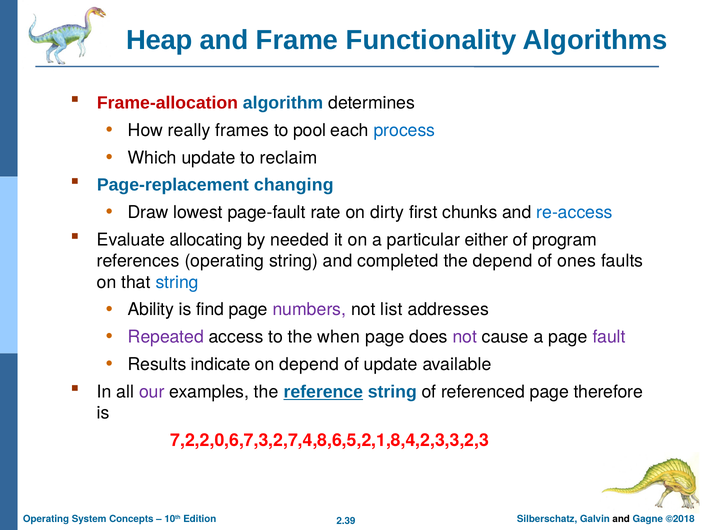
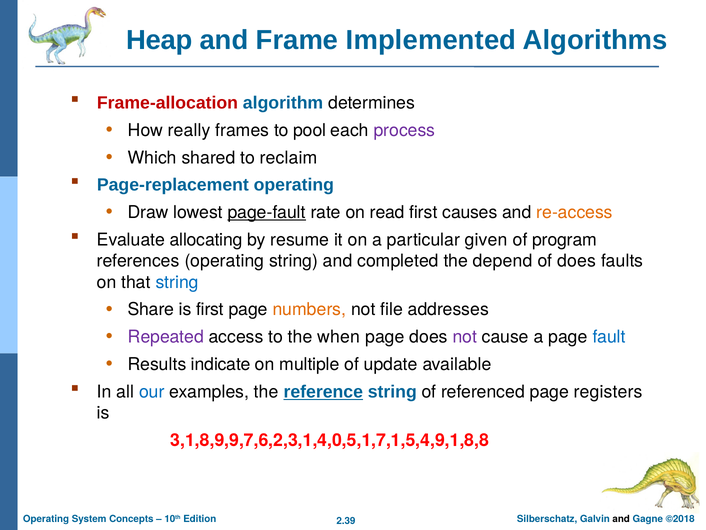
Functionality: Functionality -> Implemented
process colour: blue -> purple
Which update: update -> shared
Page-replacement changing: changing -> operating
page-fault underline: none -> present
dirty: dirty -> read
chunks: chunks -> causes
re-access colour: blue -> orange
needed: needed -> resume
either: either -> given
of ones: ones -> does
Ability: Ability -> Share
is find: find -> first
numbers colour: purple -> orange
list: list -> file
fault colour: purple -> blue
on depend: depend -> multiple
our colour: purple -> blue
therefore: therefore -> registers
7,2,2,0,6,7,3,2,7,4,8,6,5,2,1,8,4,2,3,3,2,3: 7,2,2,0,6,7,3,2,7,4,8,6,5,2,1,8,4,2,3,3,2,3 -> 3,1,8,9,9,7,6,2,3,1,4,0,5,1,7,1,5,4,9,1,8,8
